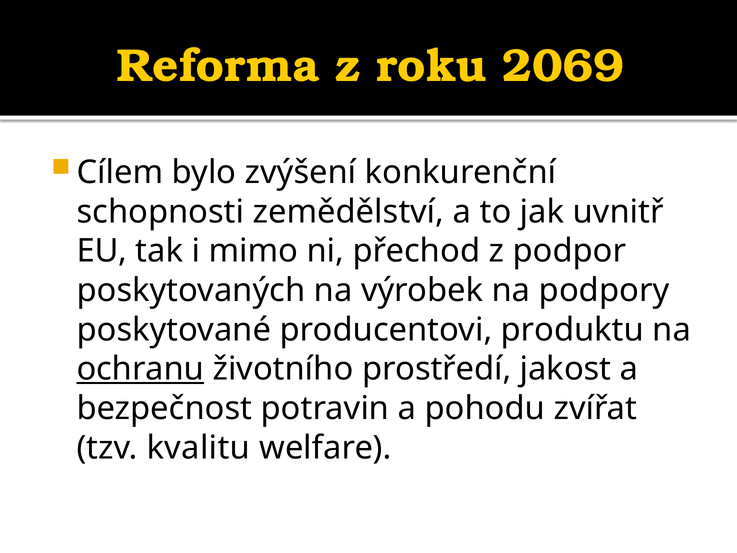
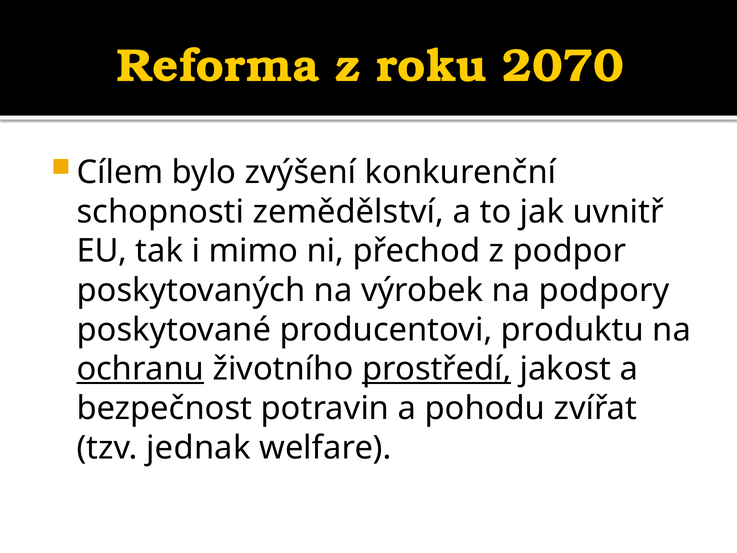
2069: 2069 -> 2070
prostředí underline: none -> present
kvalitu: kvalitu -> jednak
